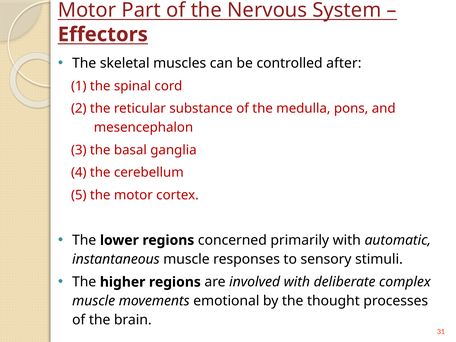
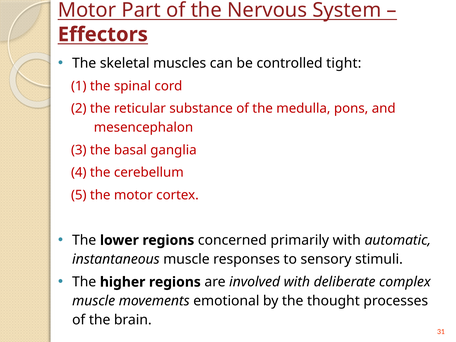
after: after -> tight
